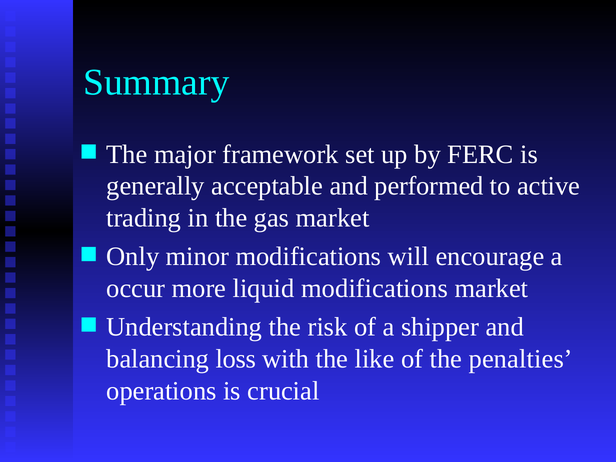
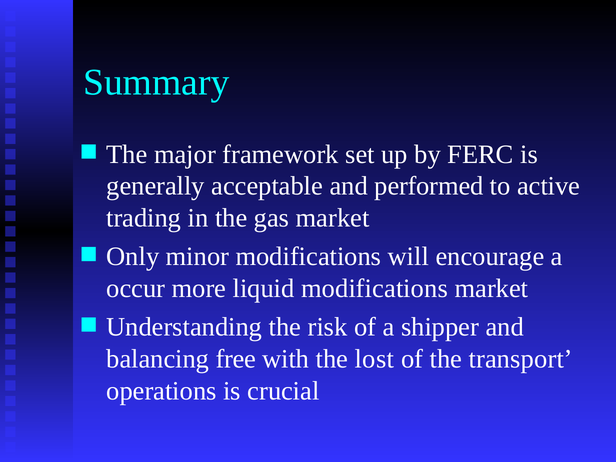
loss: loss -> free
like: like -> lost
penalties: penalties -> transport
